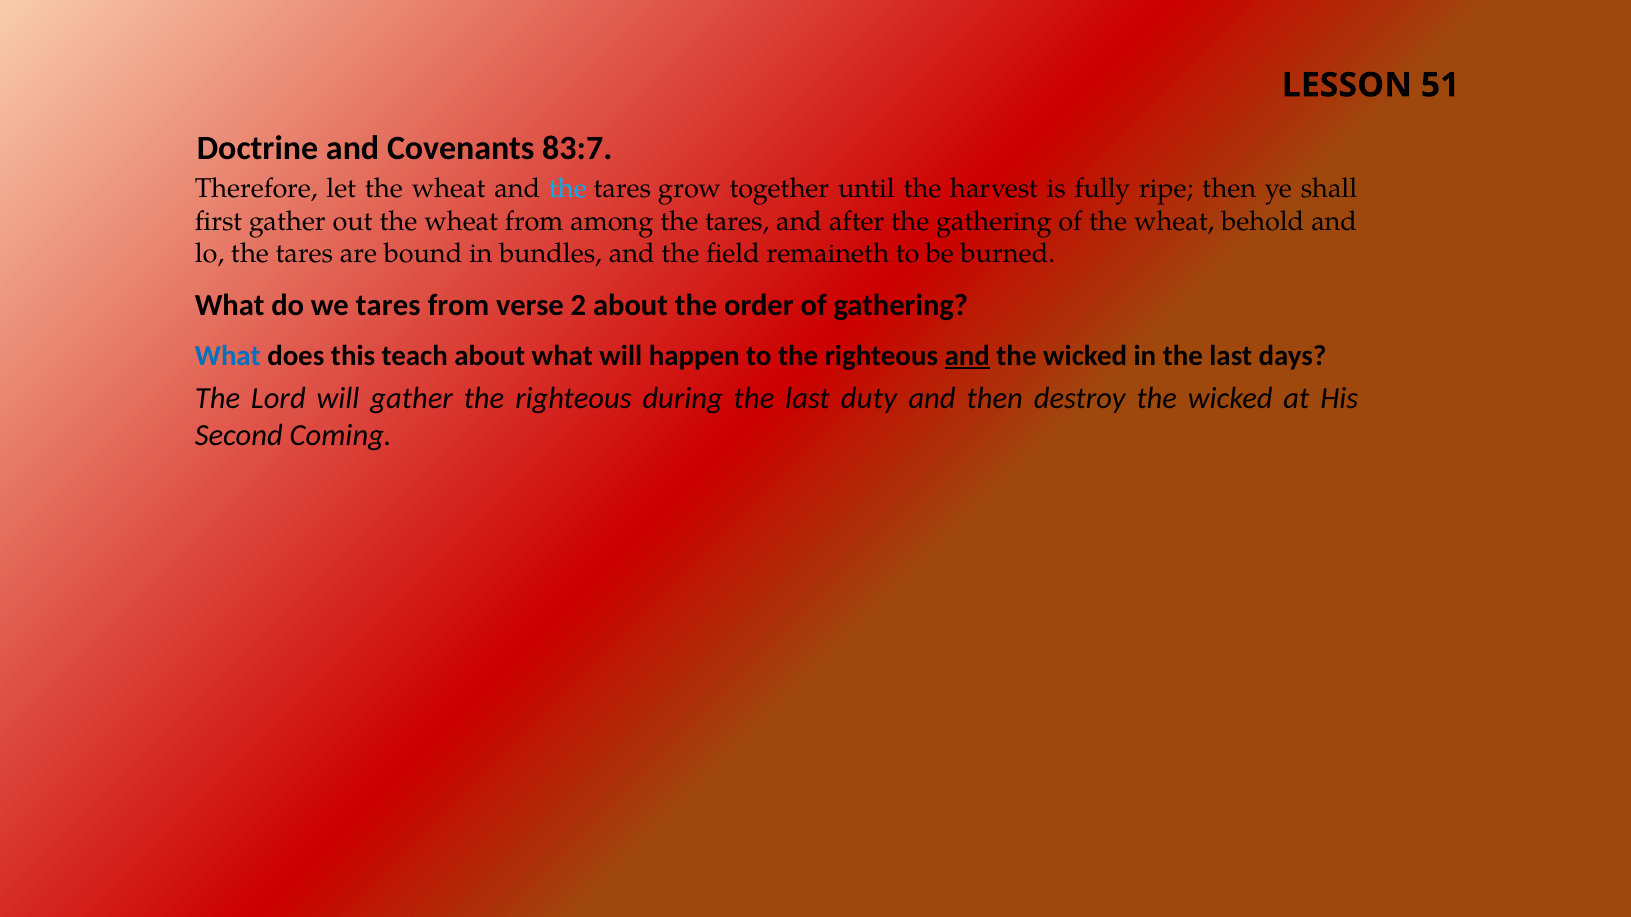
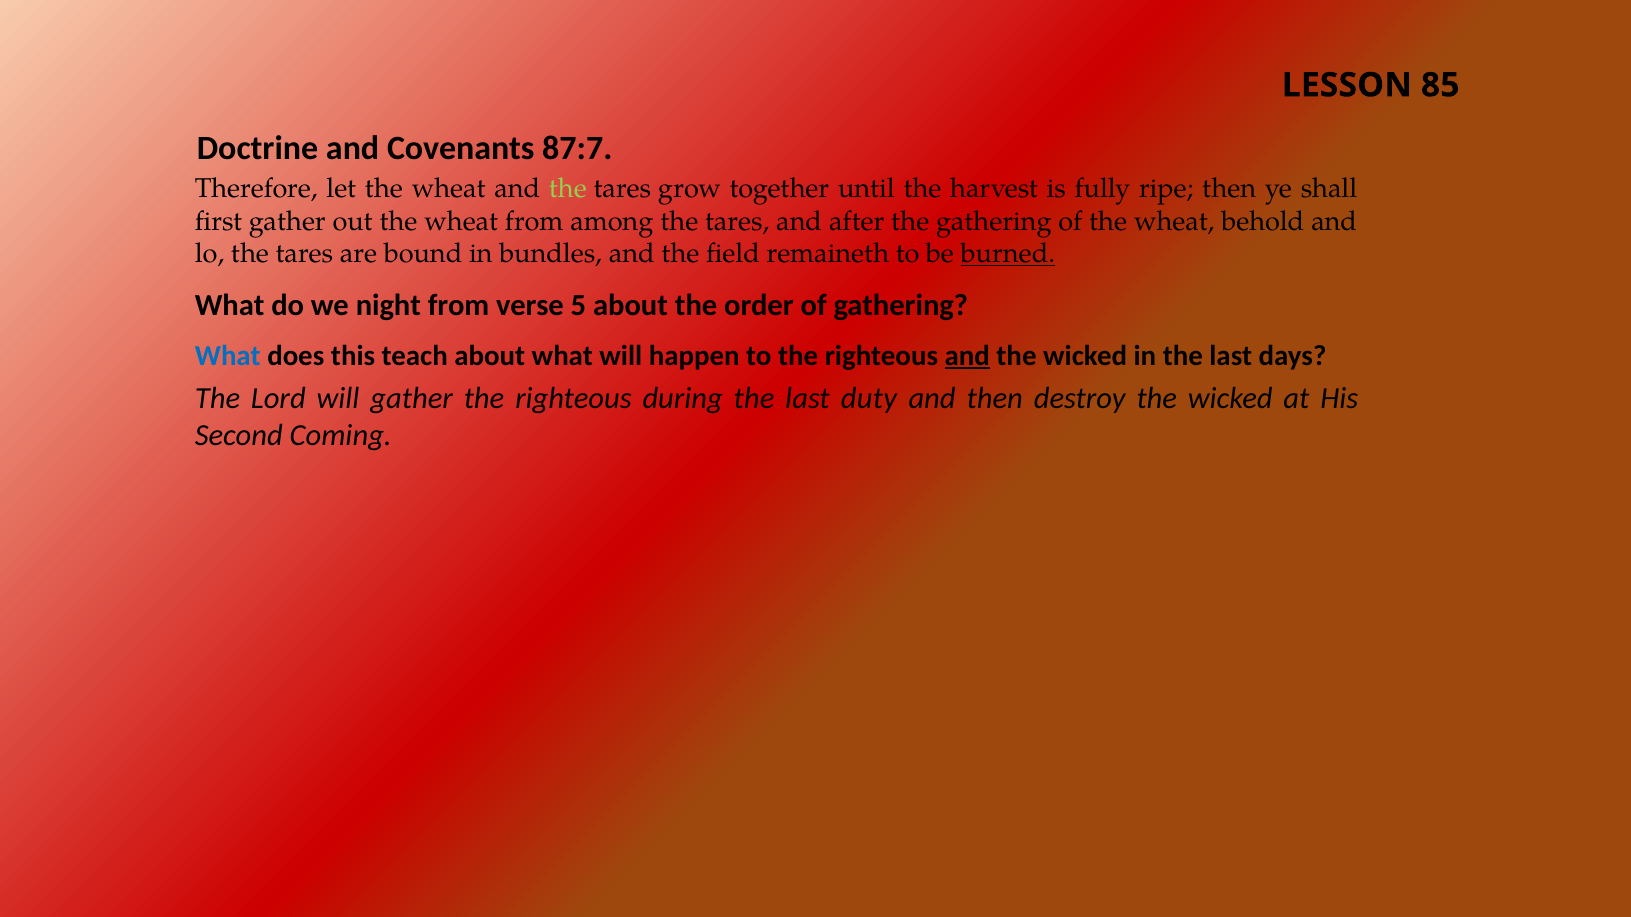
51: 51 -> 85
83:7: 83:7 -> 87:7
the at (568, 189) colour: light blue -> light green
burned underline: none -> present
we tares: tares -> night
2: 2 -> 5
